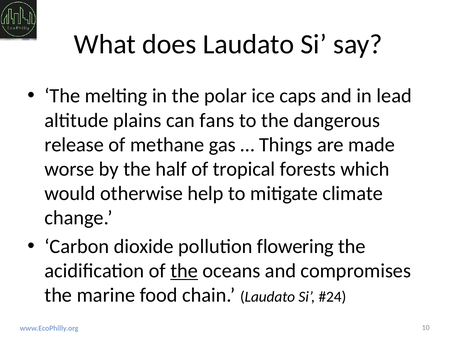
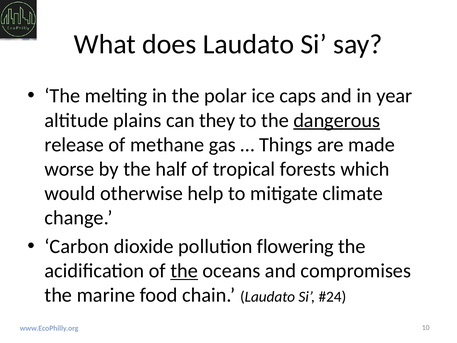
lead: lead -> year
fans: fans -> they
dangerous underline: none -> present
